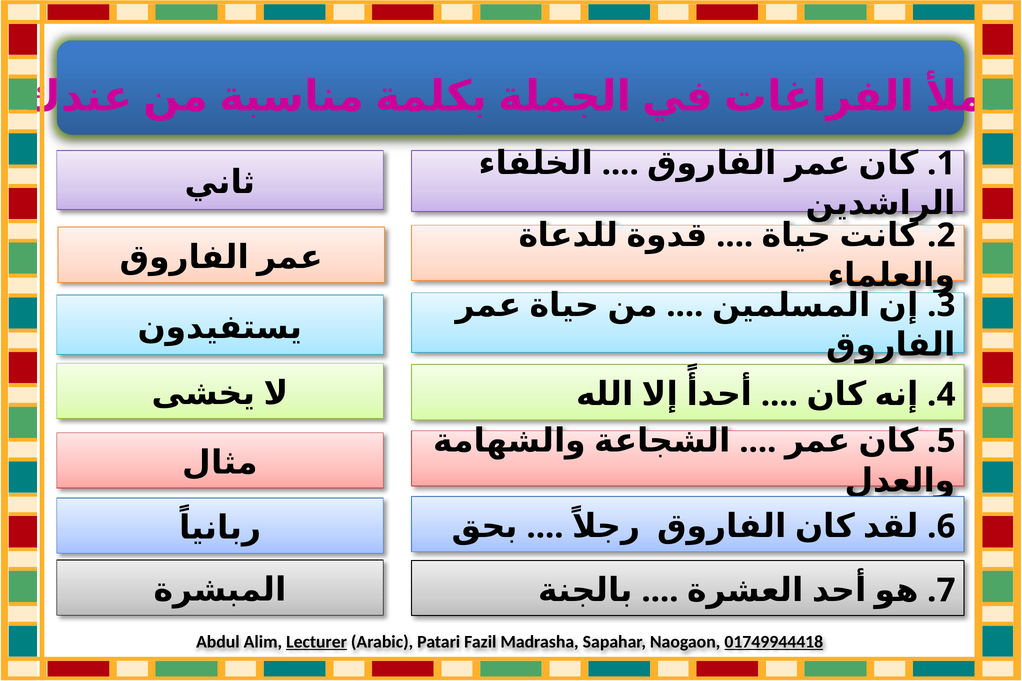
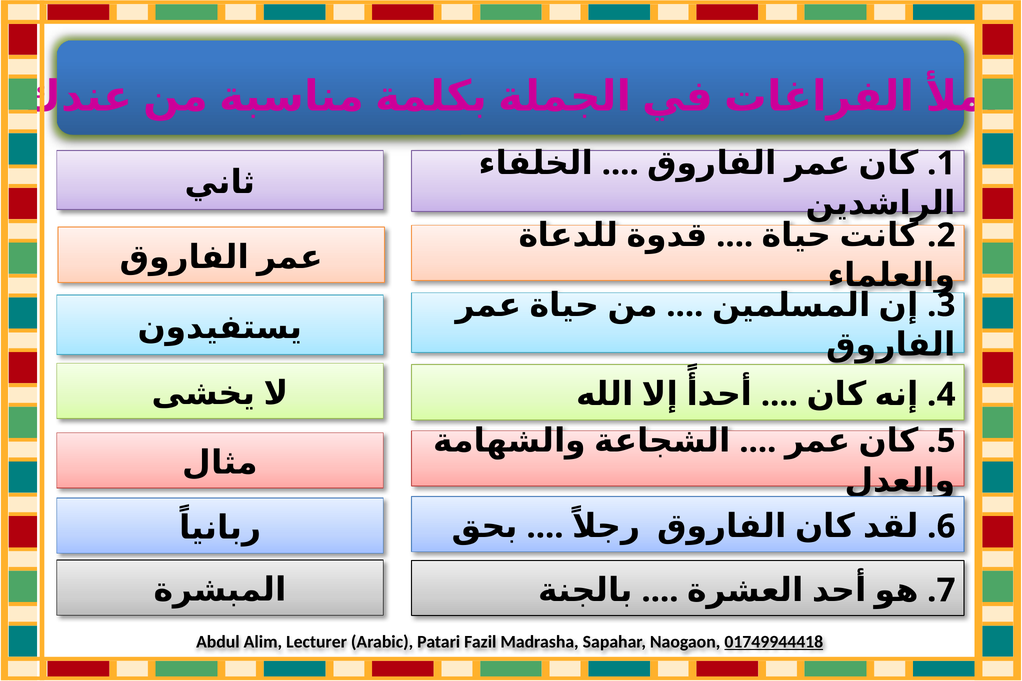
Lecturer underline: present -> none
